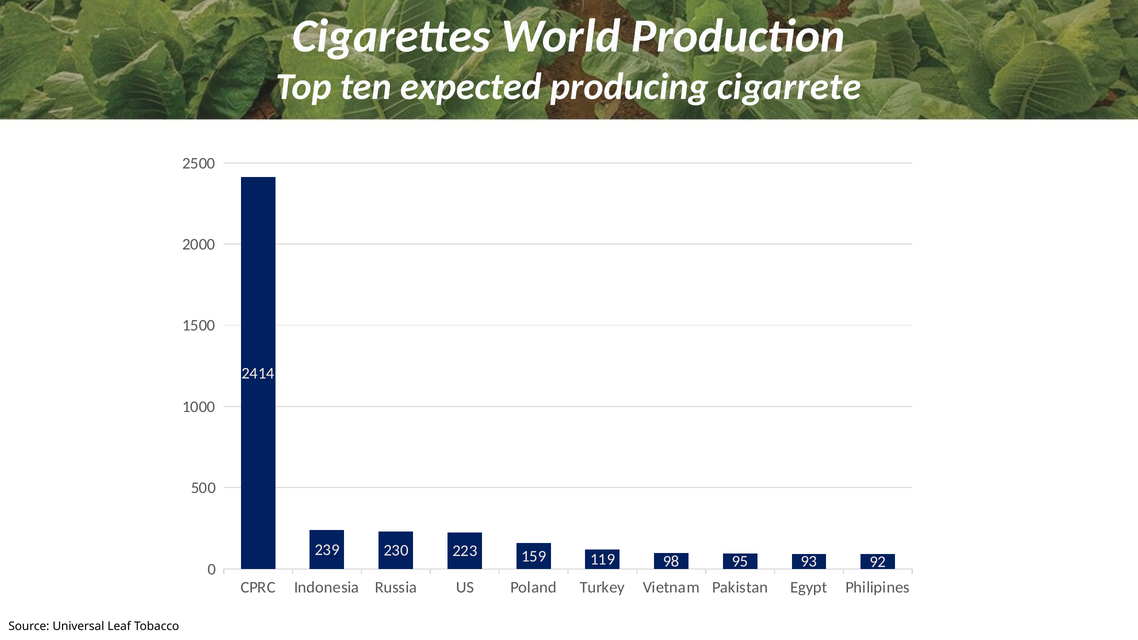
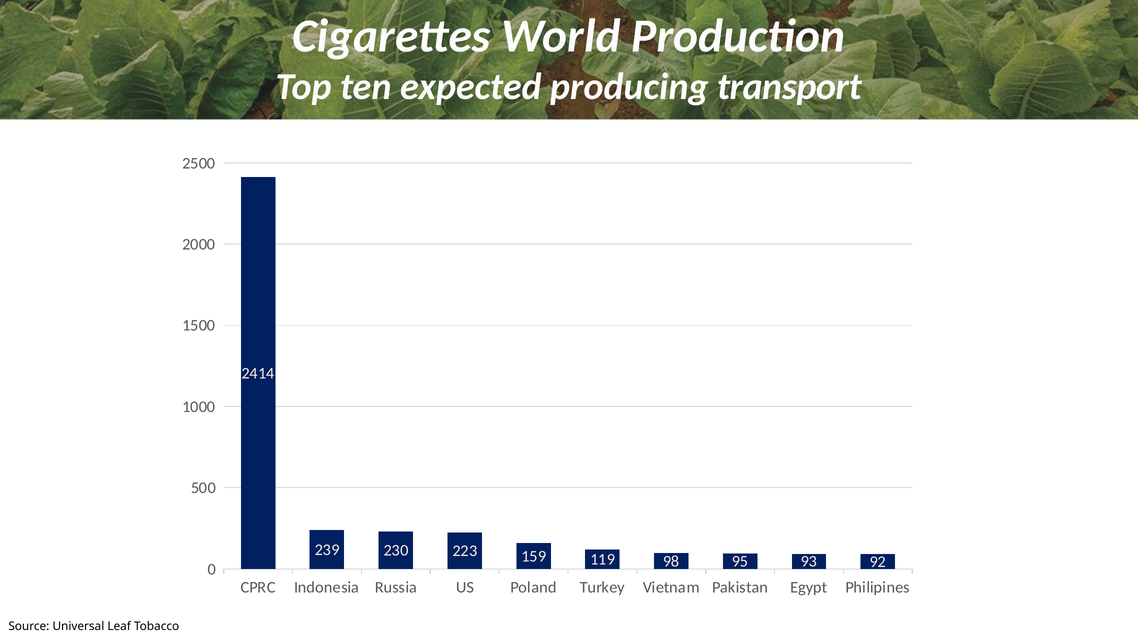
cigarrete: cigarrete -> transport
